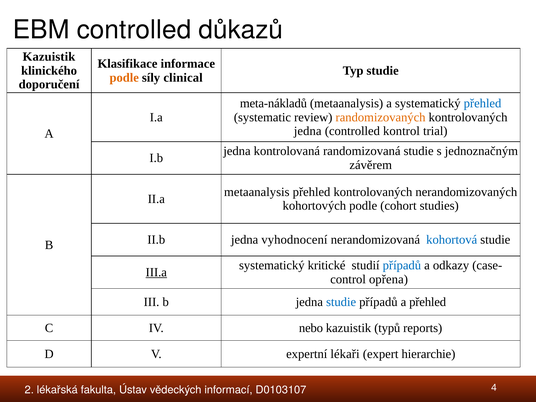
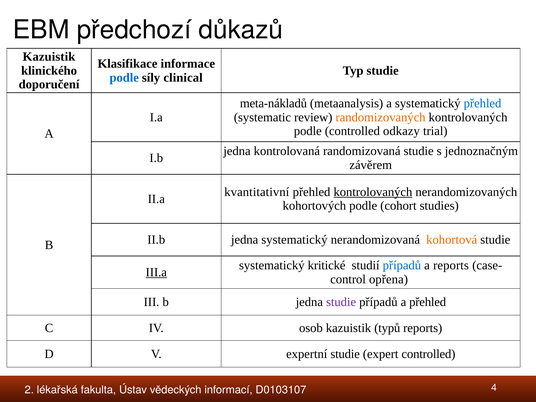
EBM controlled: controlled -> předchozí
podle at (124, 78) colour: orange -> blue
jedna at (308, 131): jedna -> podle
kontrol: kontrol -> odkazy
metaanalysis at (257, 192): metaanalysis -> kvantitativní
kontrolovaných at (373, 192) underline: none -> present
jedna vyhodnocení: vyhodnocení -> systematický
kohortová colour: blue -> orange
a odkazy: odkazy -> reports
studie at (341, 302) colour: blue -> purple
nebo: nebo -> osob
expertní lékaři: lékaři -> studie
expert hierarchie: hierarchie -> controlled
